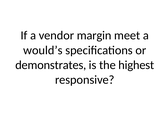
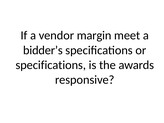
would’s: would’s -> bidder’s
demonstrates at (51, 65): demonstrates -> specifications
highest: highest -> awards
